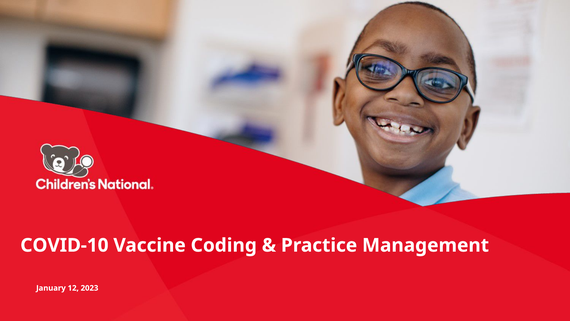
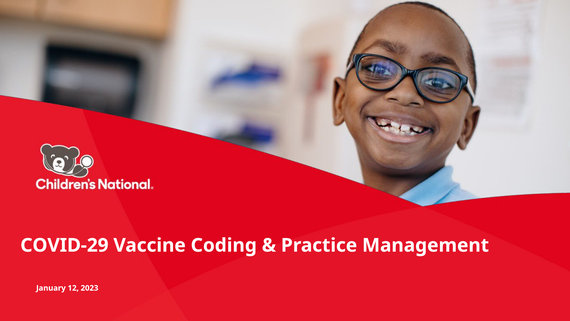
COVID-10: COVID-10 -> COVID-29
